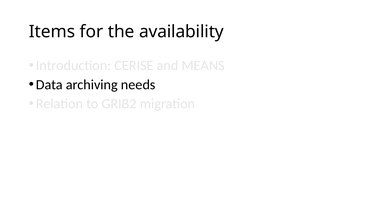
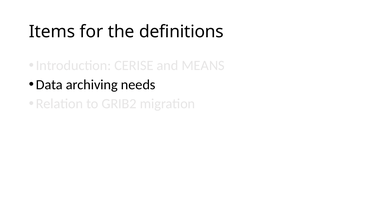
availability: availability -> definitions
